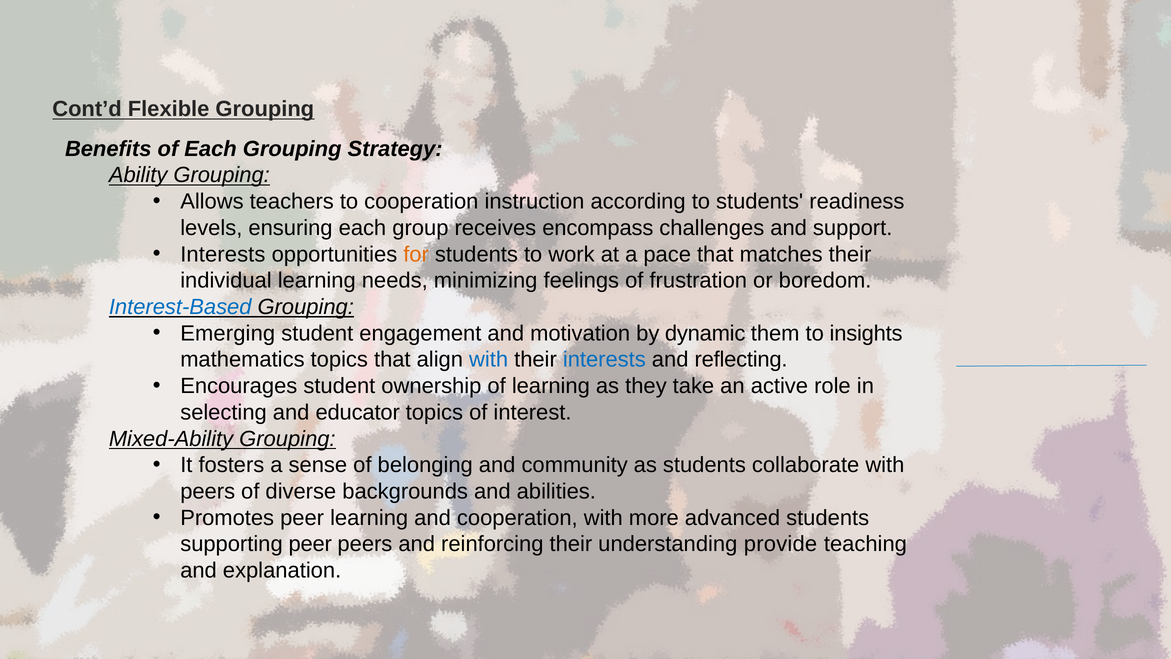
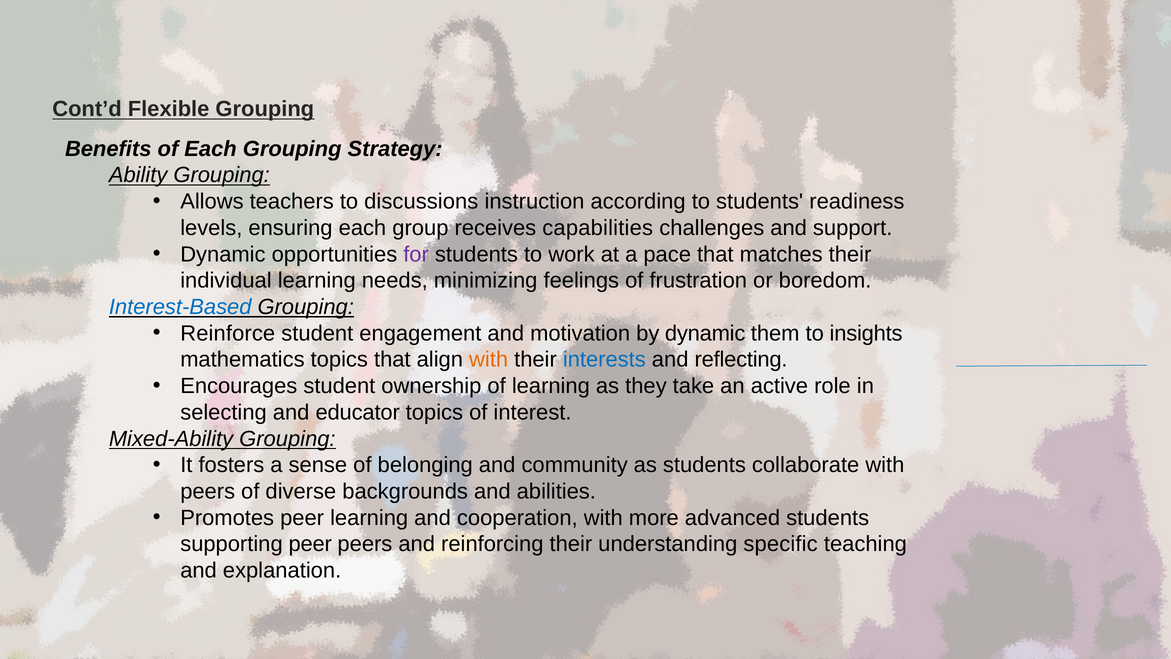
to cooperation: cooperation -> discussions
encompass: encompass -> capabilities
Interests at (223, 254): Interests -> Dynamic
for colour: orange -> purple
Emerging: Emerging -> Reinforce
with at (489, 360) colour: blue -> orange
provide: provide -> specific
